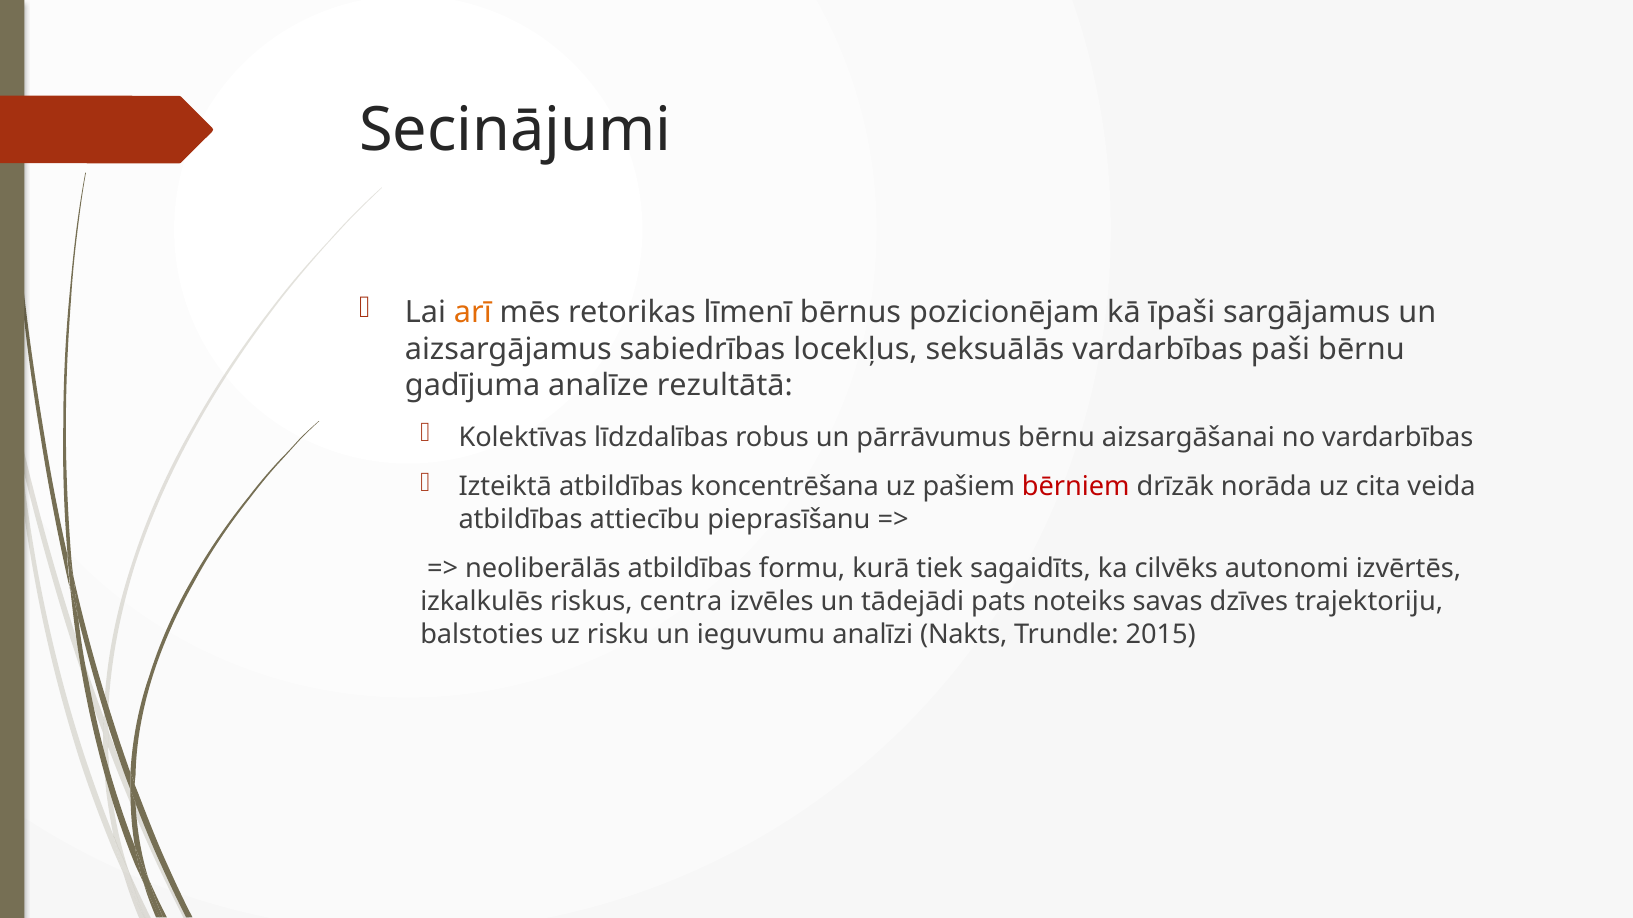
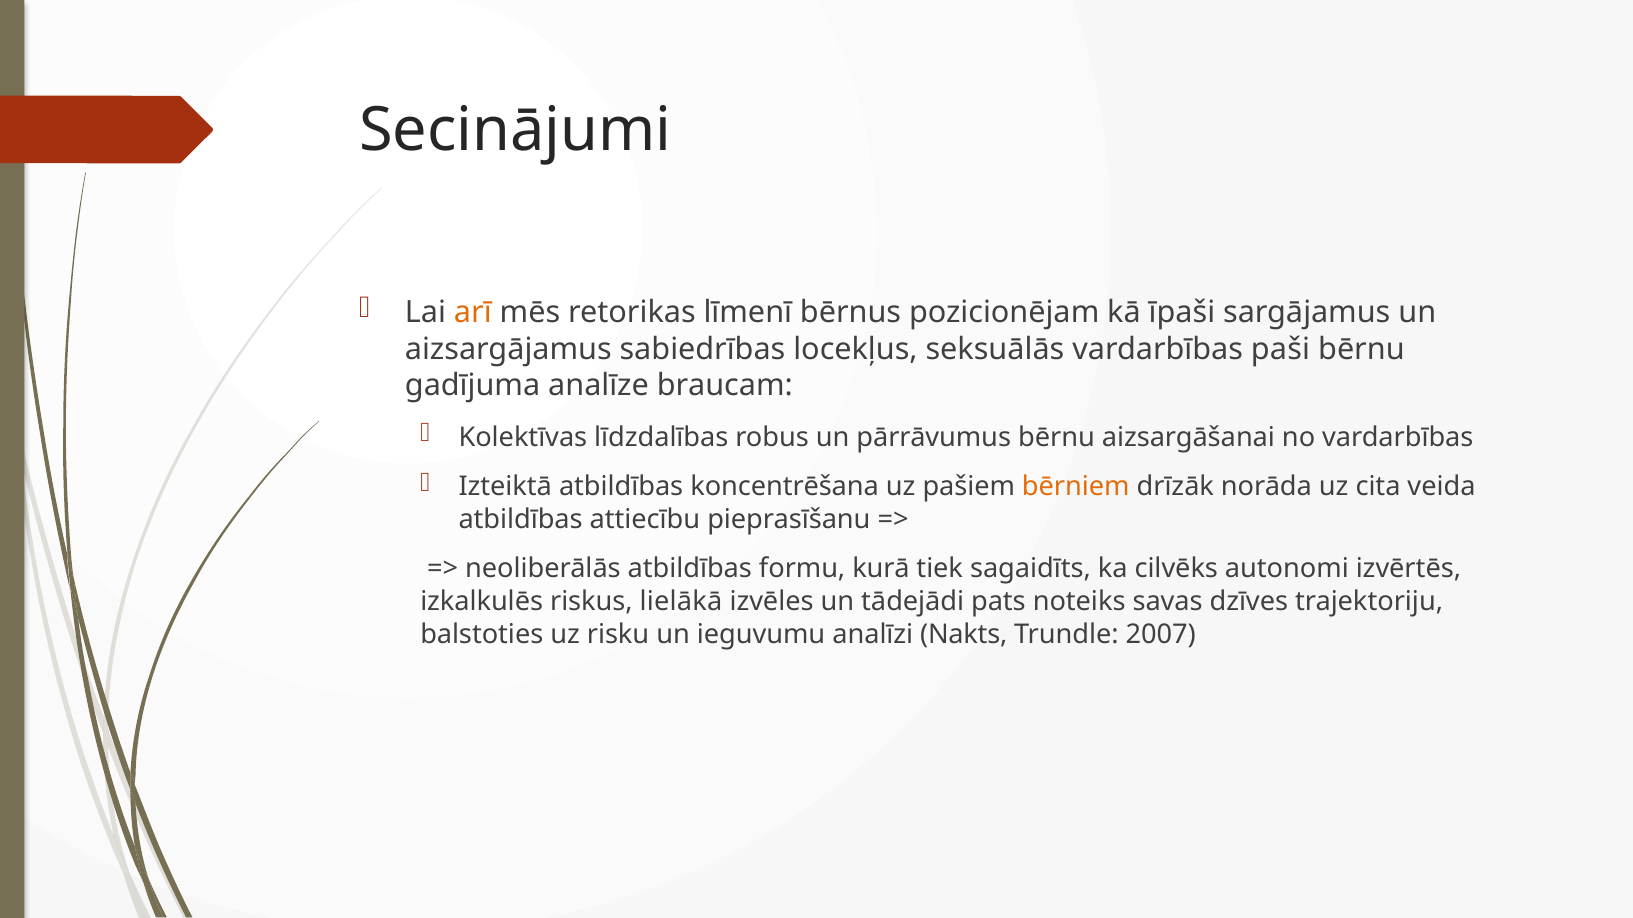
rezultātā: rezultātā -> braucam
bērniem colour: red -> orange
centra: centra -> lielākā
2015: 2015 -> 2007
